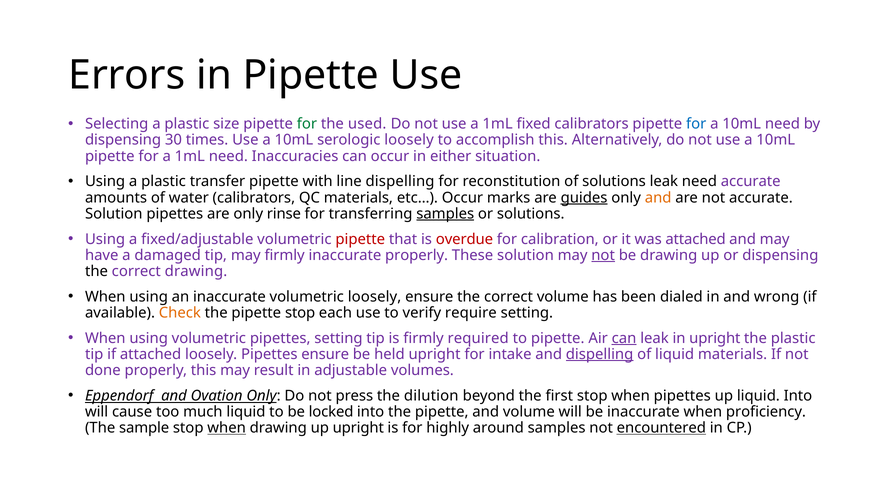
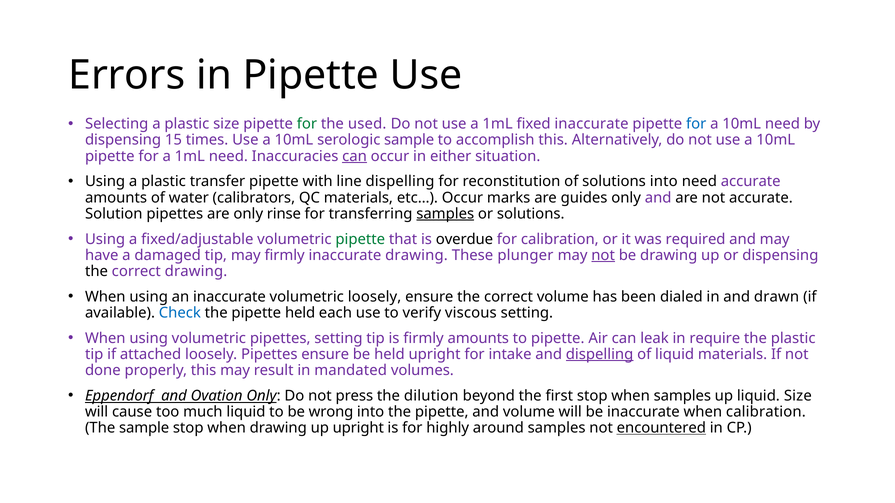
fixed calibrators: calibrators -> inaccurate
30: 30 -> 15
serologic loosely: loosely -> sample
can at (355, 156) underline: none -> present
solutions leak: leak -> into
guides underline: present -> none
and at (658, 198) colour: orange -> purple
pipette at (360, 239) colour: red -> green
overdue colour: red -> black
was attached: attached -> required
inaccurate properly: properly -> drawing
These solution: solution -> plunger
wrong: wrong -> drawn
Check colour: orange -> blue
pipette stop: stop -> held
require: require -> viscous
firmly required: required -> amounts
can at (624, 338) underline: present -> none
in upright: upright -> require
adjustable: adjustable -> mandated
when pipettes: pipettes -> samples
liquid Into: Into -> Size
locked: locked -> wrong
when proficiency: proficiency -> calibration
when at (227, 428) underline: present -> none
